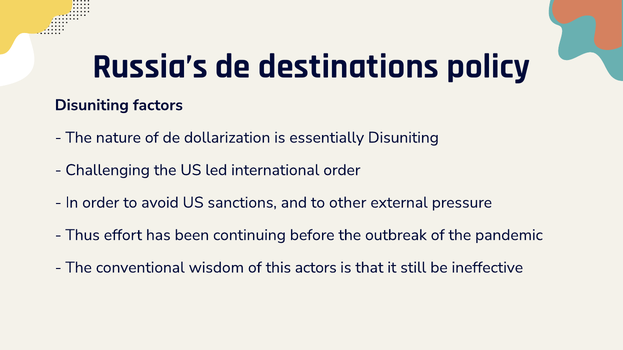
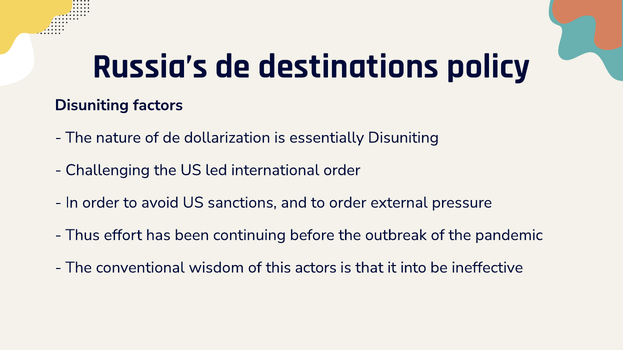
to other: other -> order
still: still -> into
